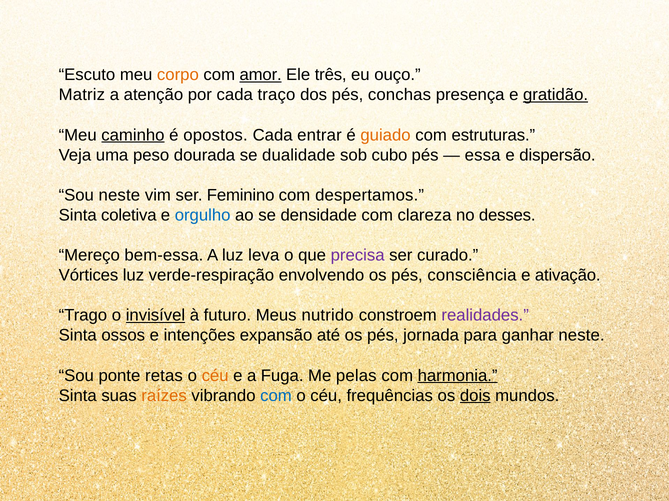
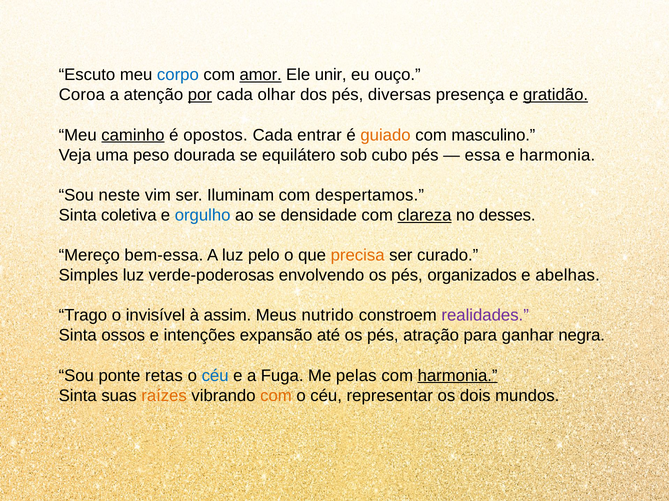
corpo colour: orange -> blue
três: três -> unir
Matriz: Matriz -> Coroa
por underline: none -> present
traço: traço -> olhar
conchas: conchas -> diversas
estruturas: estruturas -> masculino
dualidade: dualidade -> equilátero
e dispersão: dispersão -> harmonia
Feminino: Feminino -> Iluminam
clareza underline: none -> present
leva: leva -> pelo
precisa colour: purple -> orange
Vórtices: Vórtices -> Simples
verde-respiração: verde-respiração -> verde-poderosas
consciência: consciência -> organizados
ativação: ativação -> abelhas
invisível underline: present -> none
futuro: futuro -> assim
jornada: jornada -> atração
ganhar neste: neste -> negra
céu at (215, 376) colour: orange -> blue
com at (276, 396) colour: blue -> orange
frequências: frequências -> representar
dois underline: present -> none
